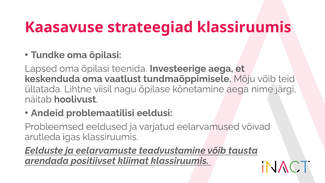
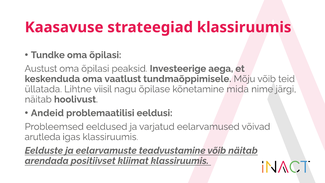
Lapsed: Lapsed -> Austust
teenida: teenida -> peaksid
kõnetamine aega: aega -> mida
võib tausta: tausta -> näitab
